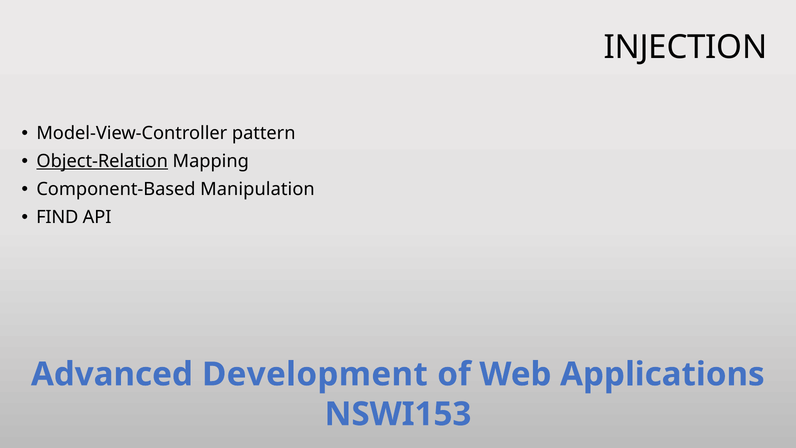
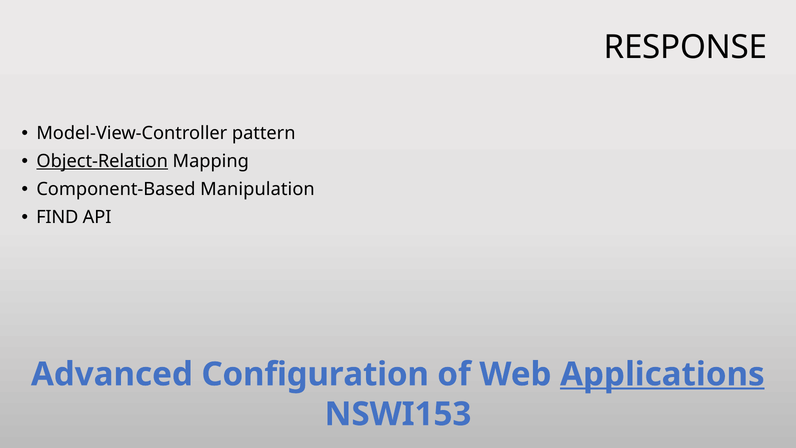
INJECTION: INJECTION -> RESPONSE
Development: Development -> Configuration
Applications underline: none -> present
